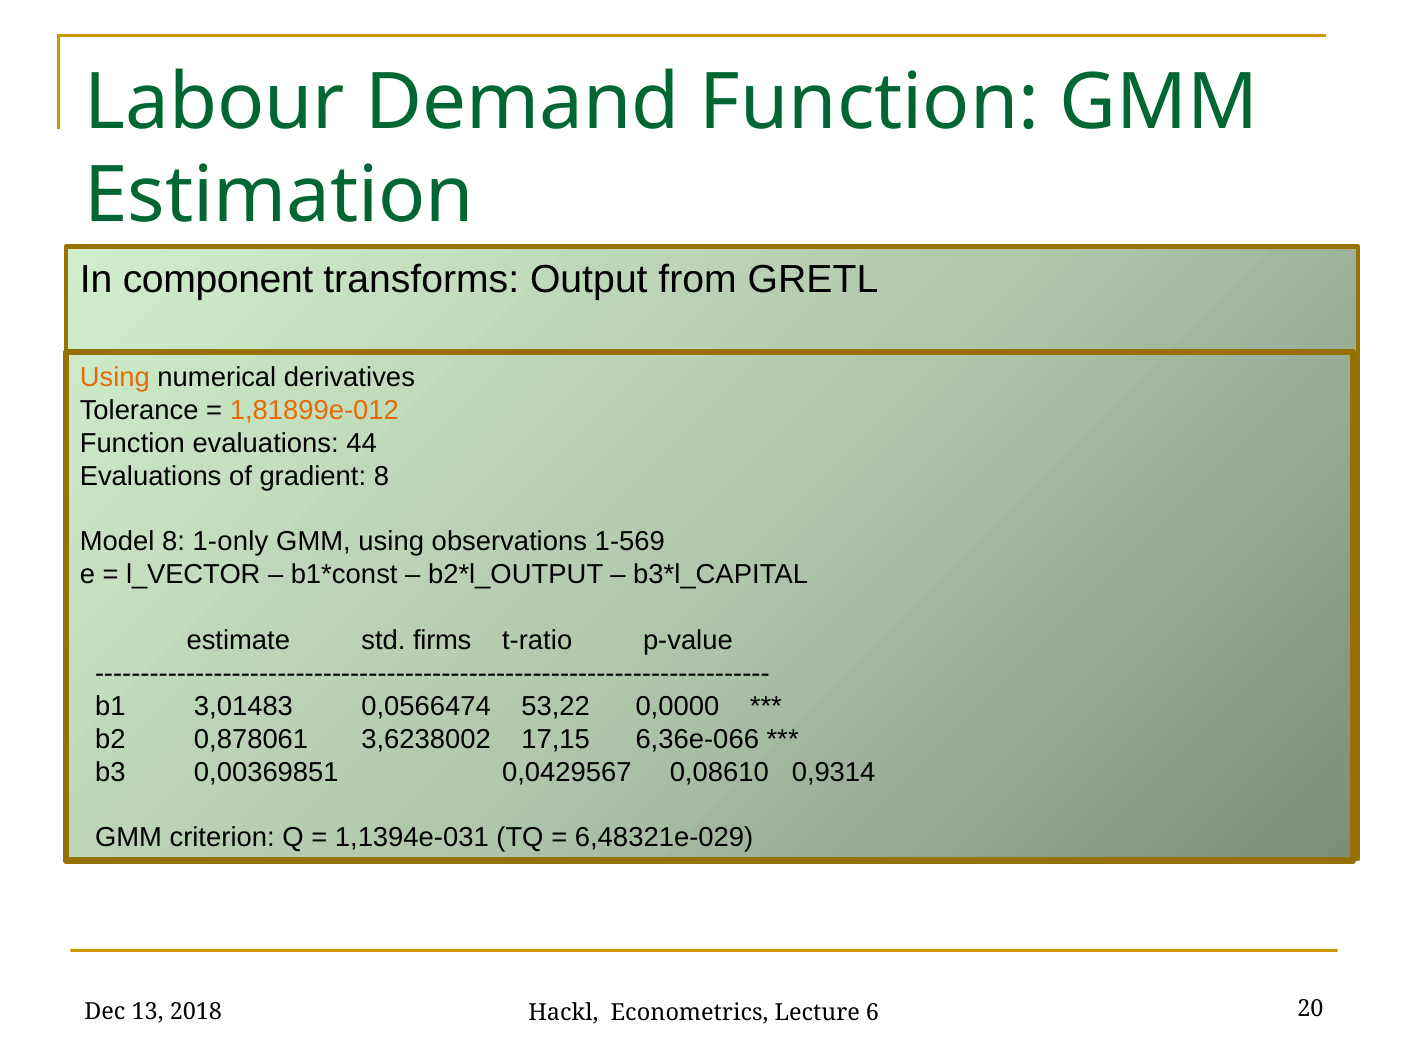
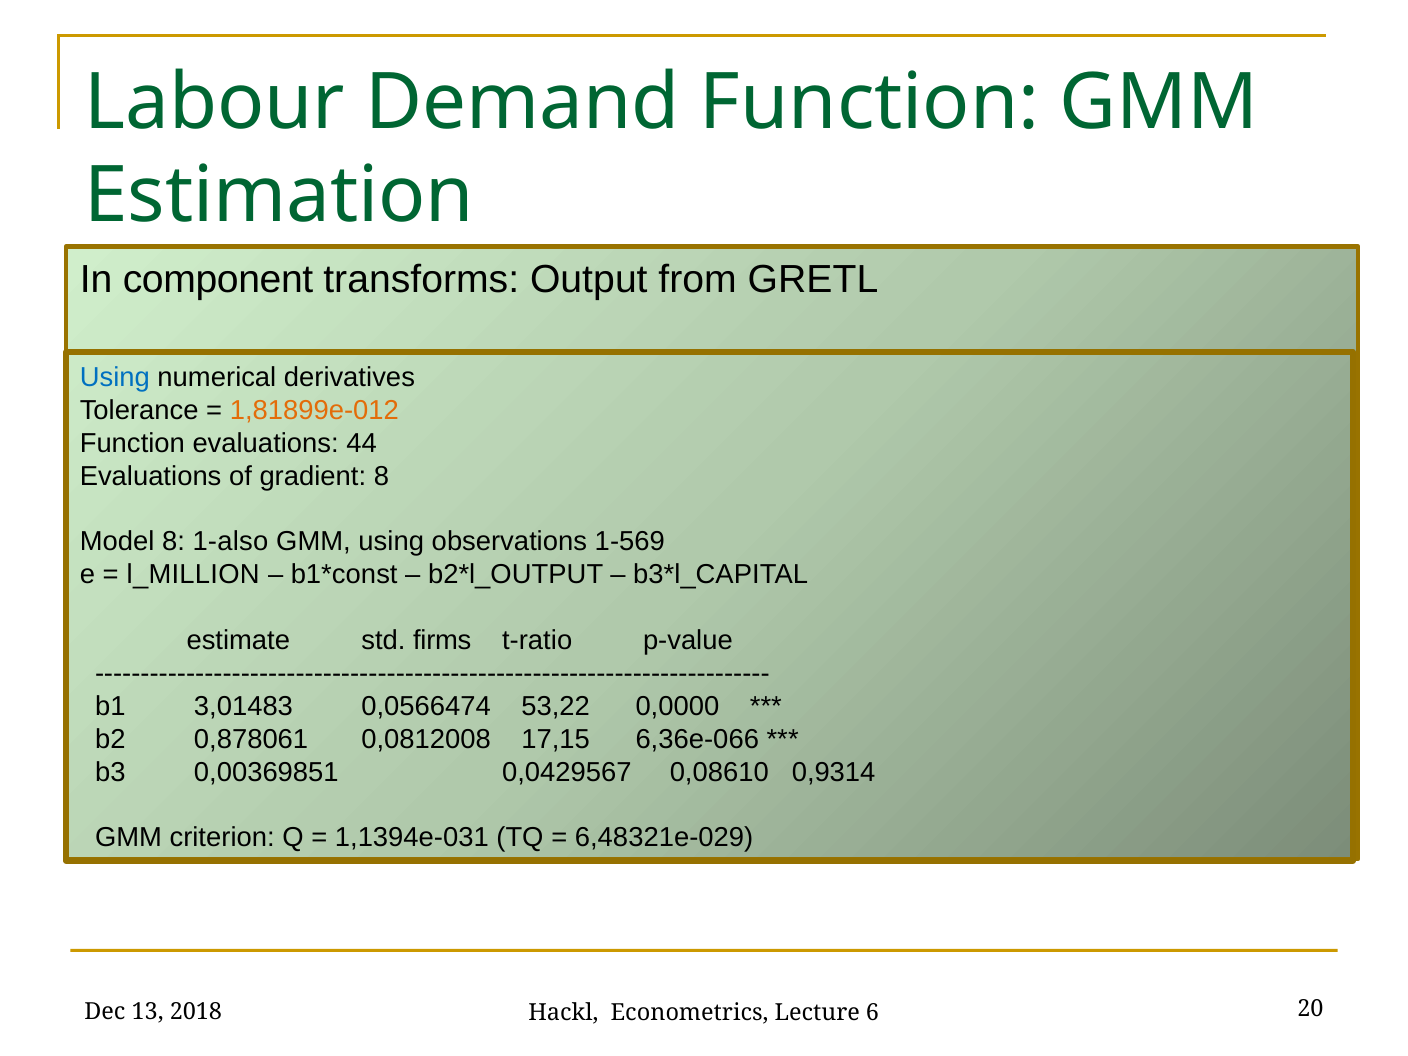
Using at (115, 378) colour: orange -> blue
1-only: 1-only -> 1-also
l_VECTOR: l_VECTOR -> l_MILLION
3,6238002: 3,6238002 -> 0,0812008
